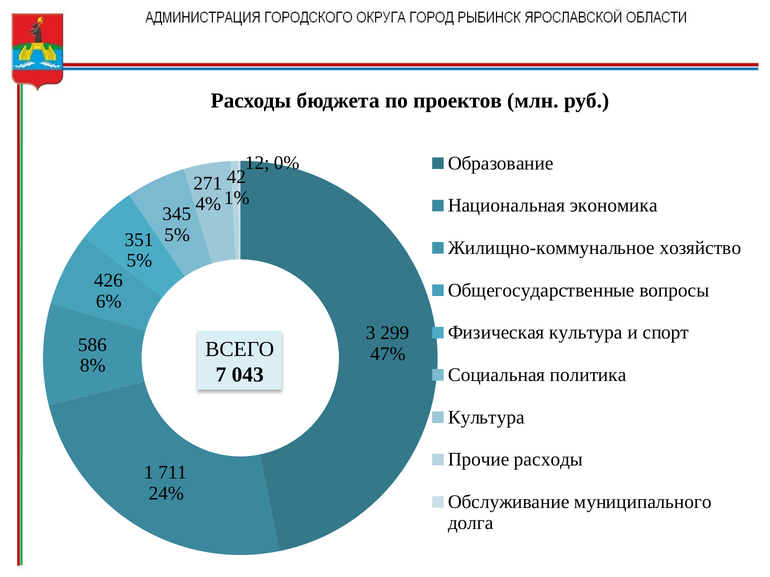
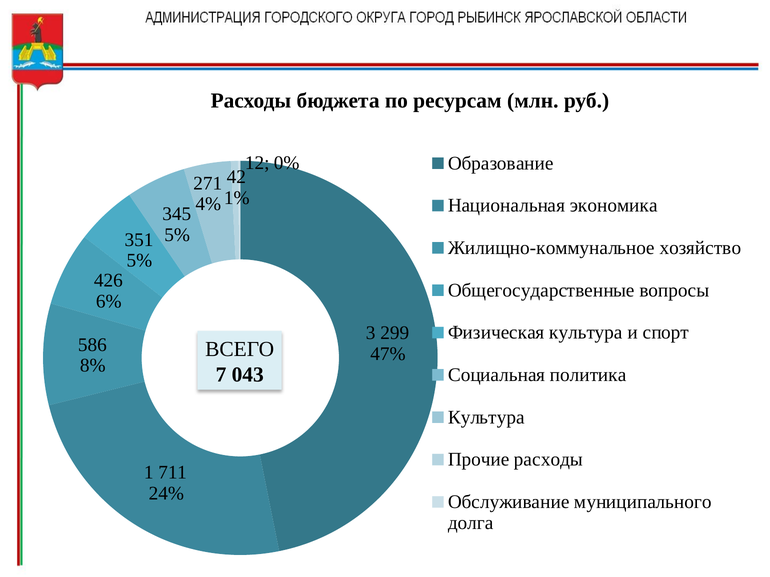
проектов: проектов -> ресурсам
